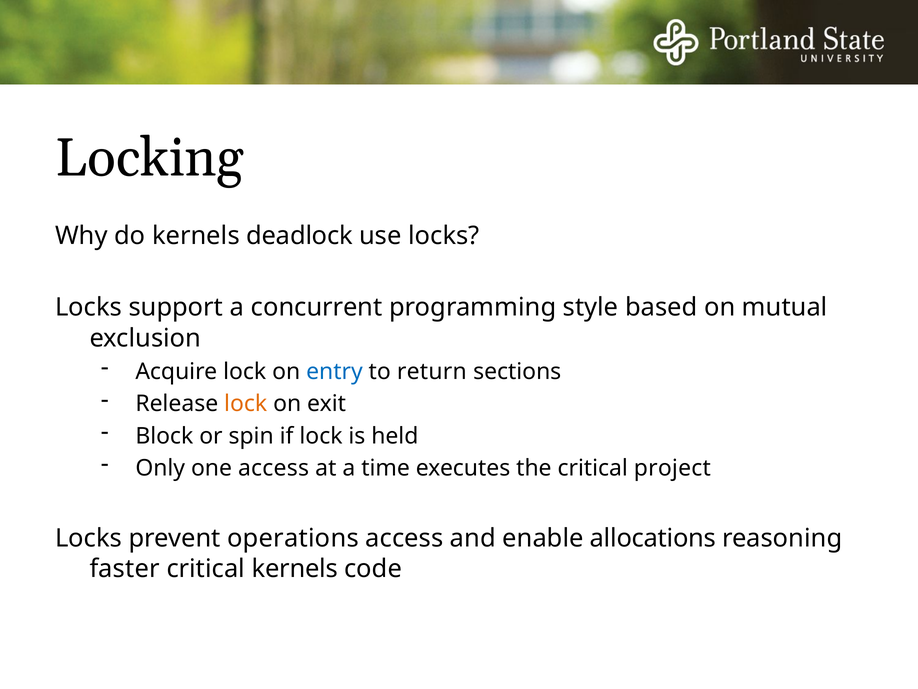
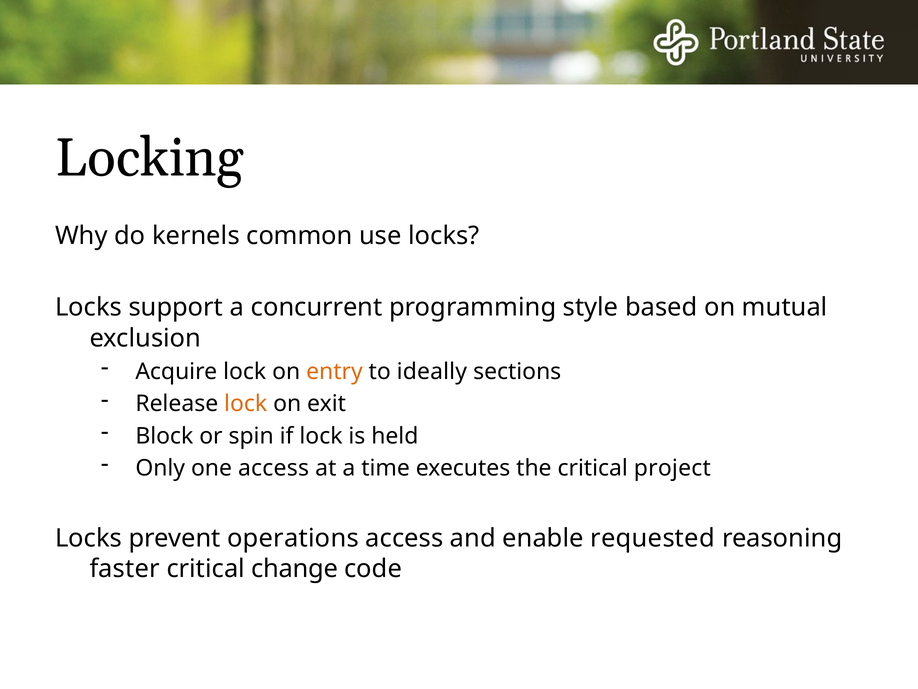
deadlock: deadlock -> common
entry colour: blue -> orange
return: return -> ideally
allocations: allocations -> requested
critical kernels: kernels -> change
